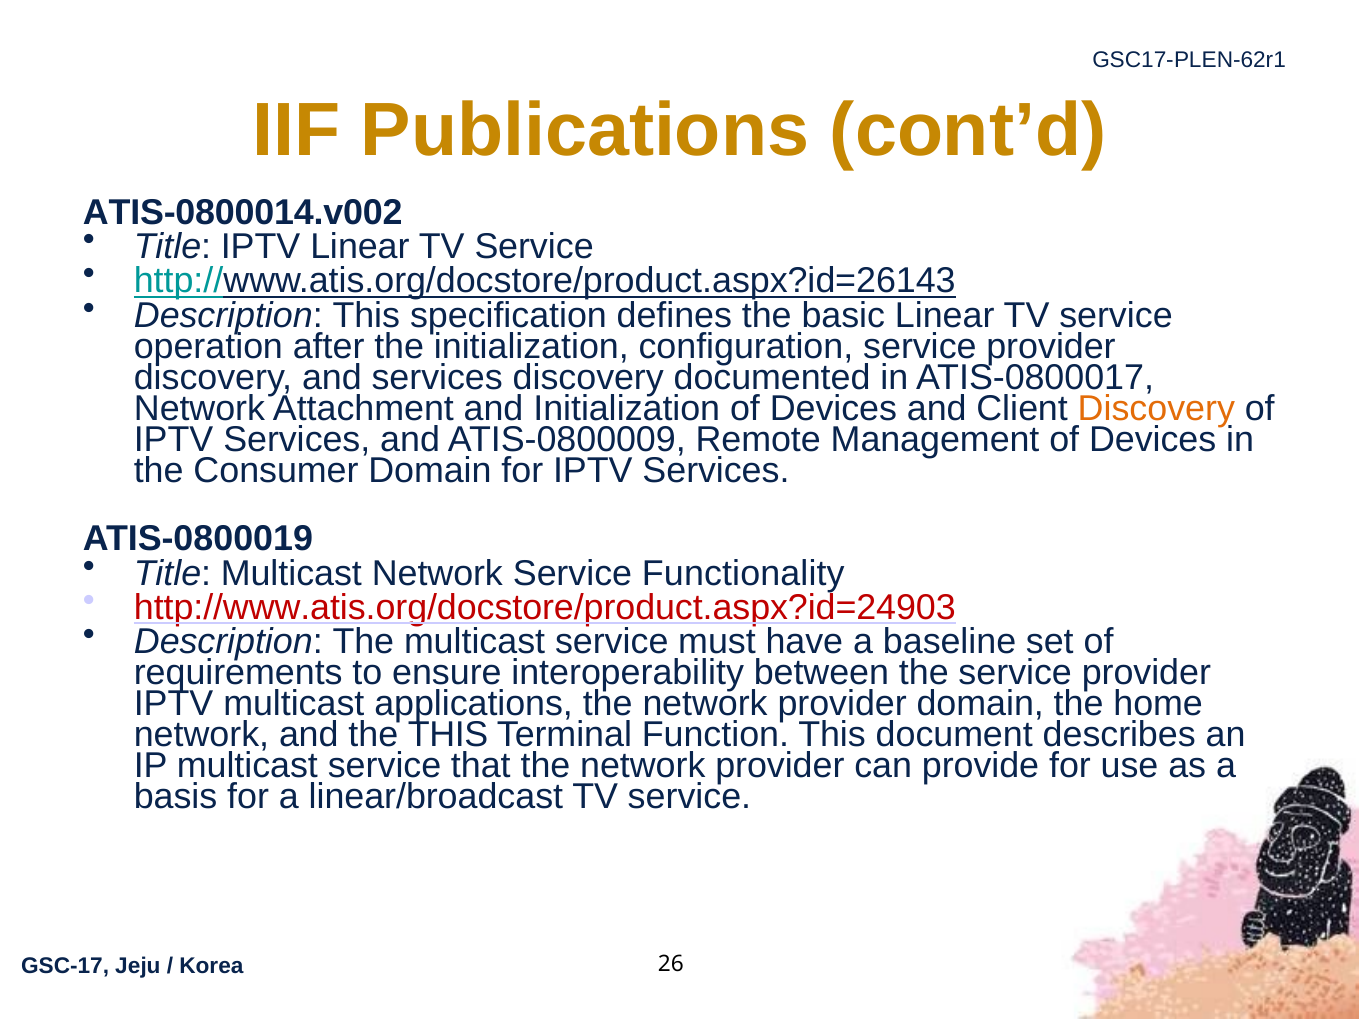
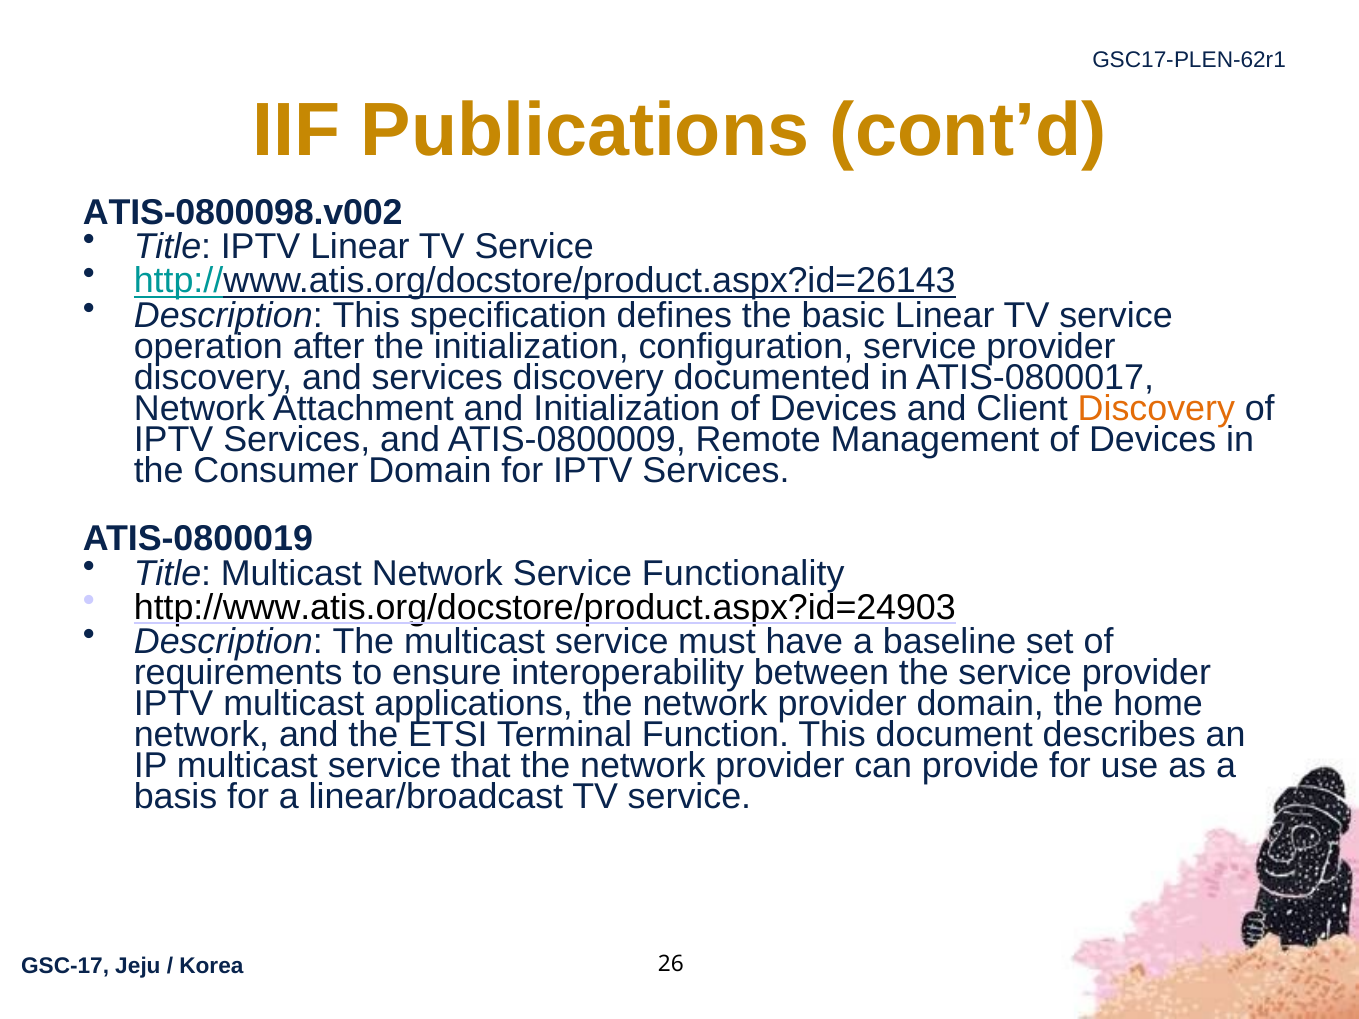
ATIS-0800014.v002: ATIS-0800014.v002 -> ATIS-0800098.v002
http://www.atis.org/docstore/product.aspx?id=24903 colour: red -> black
the THIS: THIS -> ETSI
